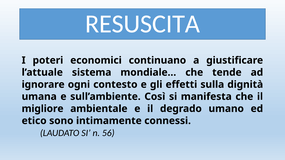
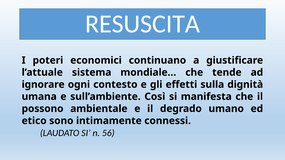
migliore: migliore -> possono
